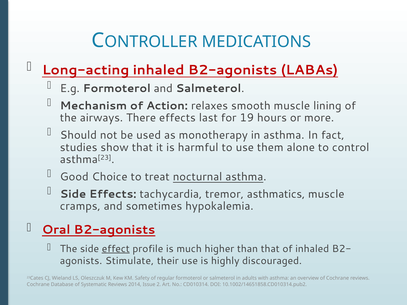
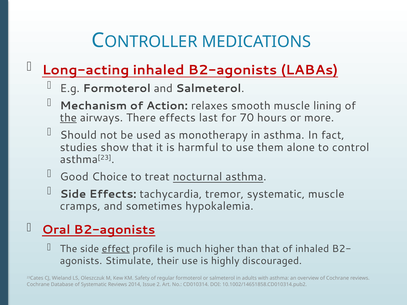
the at (68, 118) underline: none -> present
19: 19 -> 70
tremor asthmatics: asthmatics -> systematic
